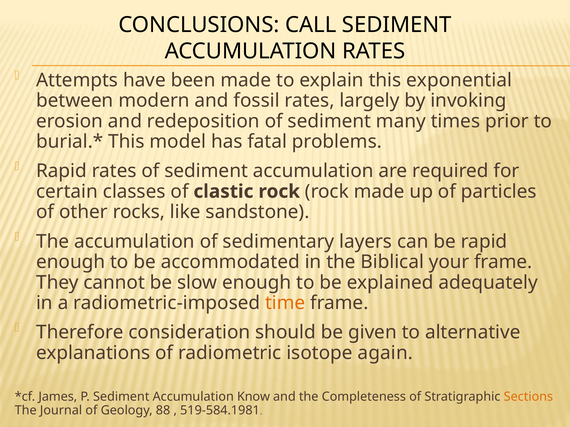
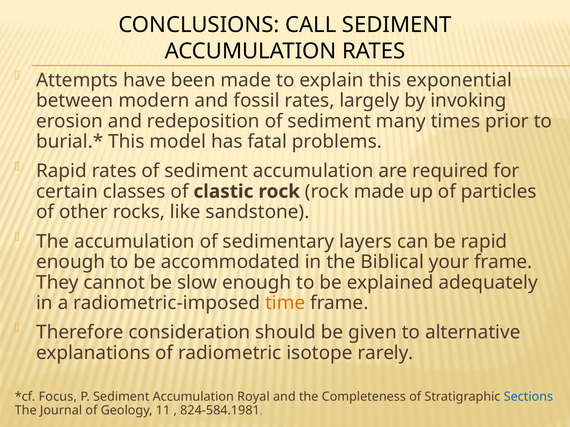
again: again -> rarely
James: James -> Focus
Know: Know -> Royal
Sections colour: orange -> blue
88: 88 -> 11
519-584.1981: 519-584.1981 -> 824-584.1981
